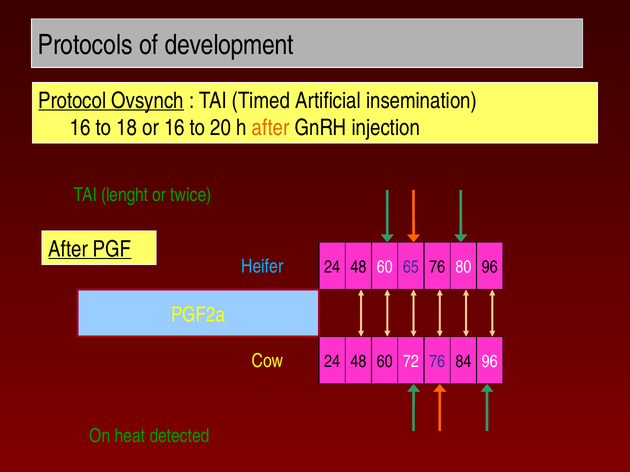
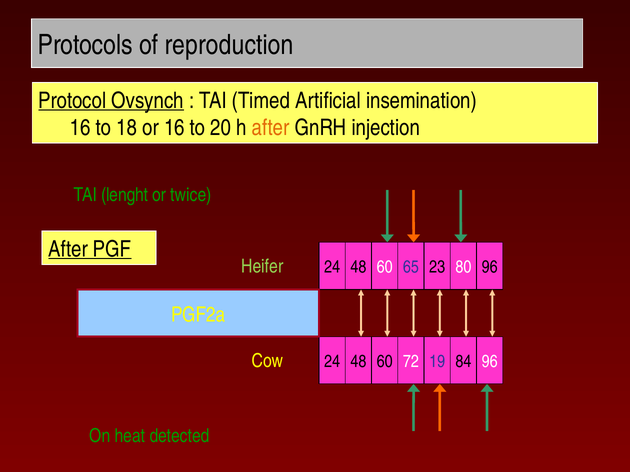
development: development -> reproduction
Heifer colour: light blue -> light green
65 76: 76 -> 23
72 76: 76 -> 19
